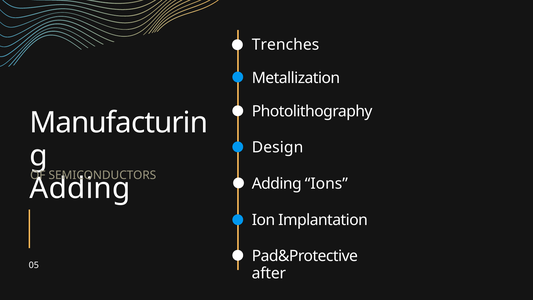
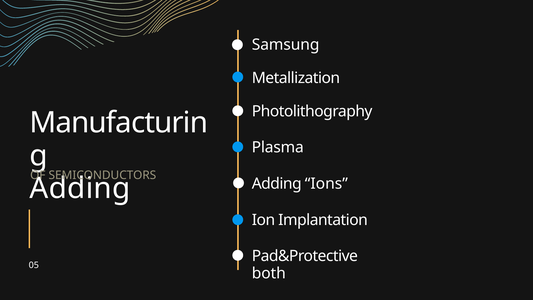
Trenches: Trenches -> Samsung
Design: Design -> Plasma
after: after -> both
